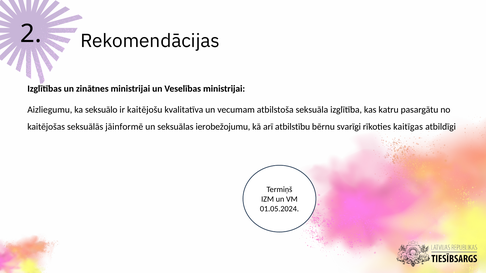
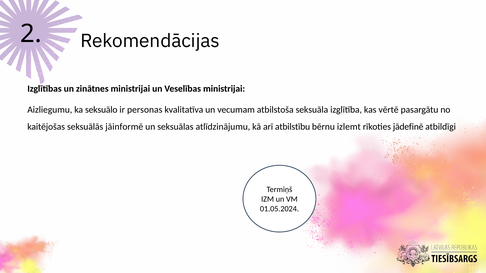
kaitējošu: kaitējošu -> personas
katru: katru -> vērtē
ierobežojumu: ierobežojumu -> atlīdzinājumu
svarīgi: svarīgi -> izlemt
kaitīgas: kaitīgas -> jādefinē
